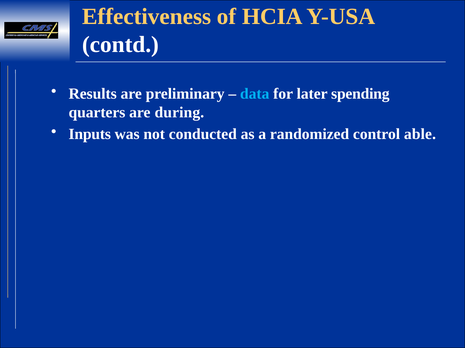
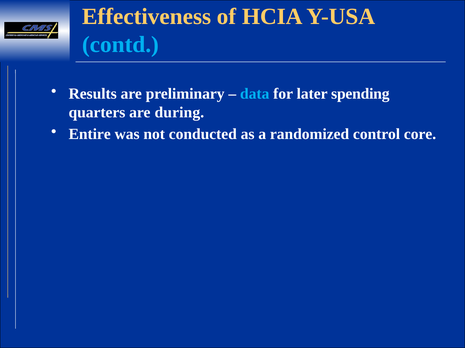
contd colour: white -> light blue
Inputs: Inputs -> Entire
able: able -> core
